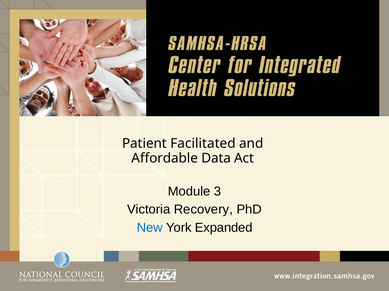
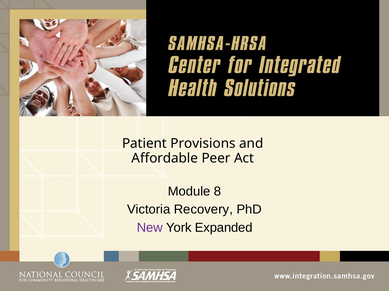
Facilitated: Facilitated -> Provisions
Data: Data -> Peer
3: 3 -> 8
New colour: blue -> purple
